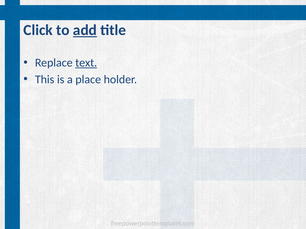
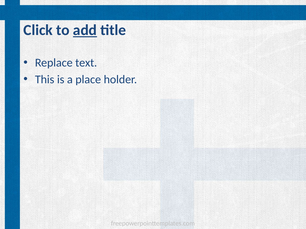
text underline: present -> none
